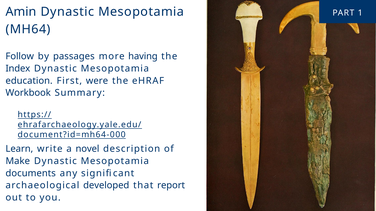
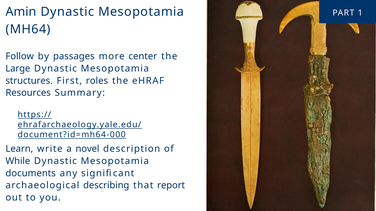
having: having -> center
Index: Index -> Large
education: education -> structures
were: were -> roles
Workbook: Workbook -> Resources
Make: Make -> While
developed: developed -> describing
